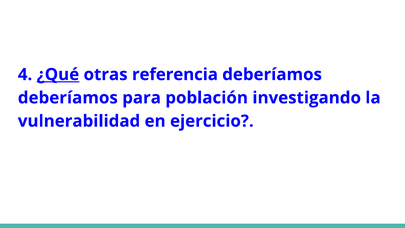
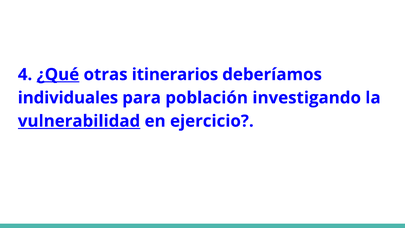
referencia: referencia -> itinerarios
deberíamos at (68, 98): deberíamos -> individuales
vulnerabilidad underline: none -> present
